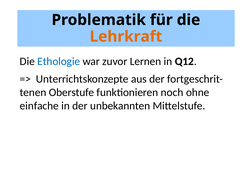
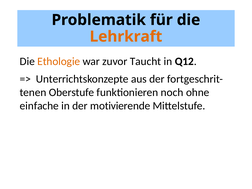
Ethologie colour: blue -> orange
Lernen: Lernen -> Taucht
unbekannten: unbekannten -> motivierende
